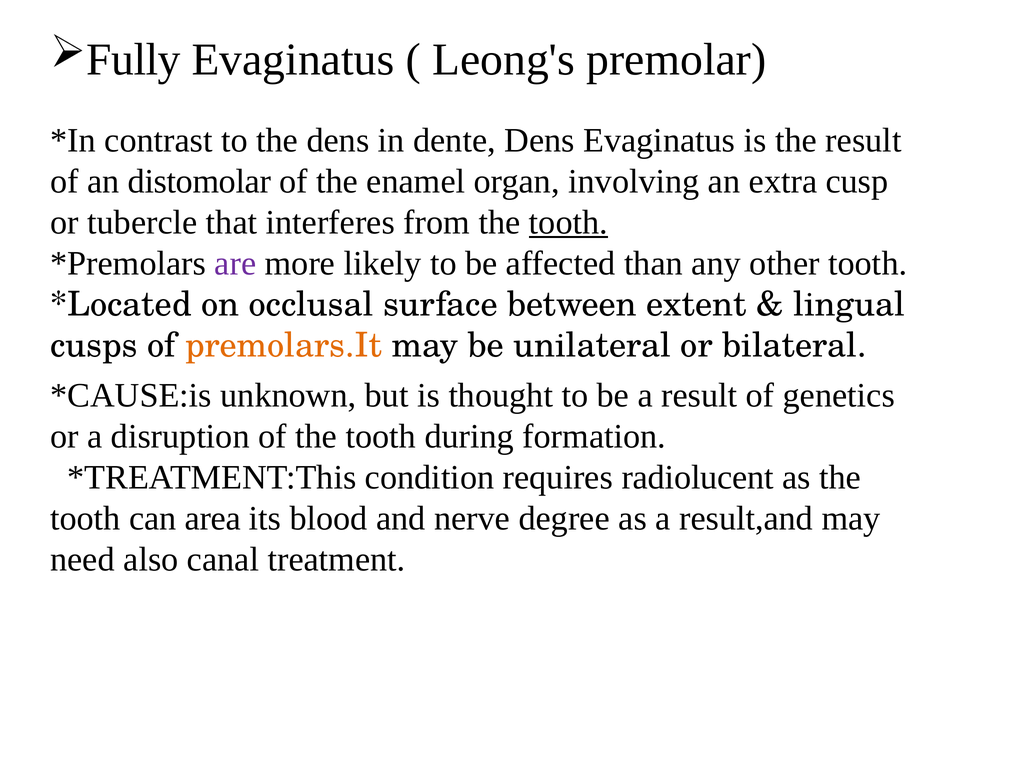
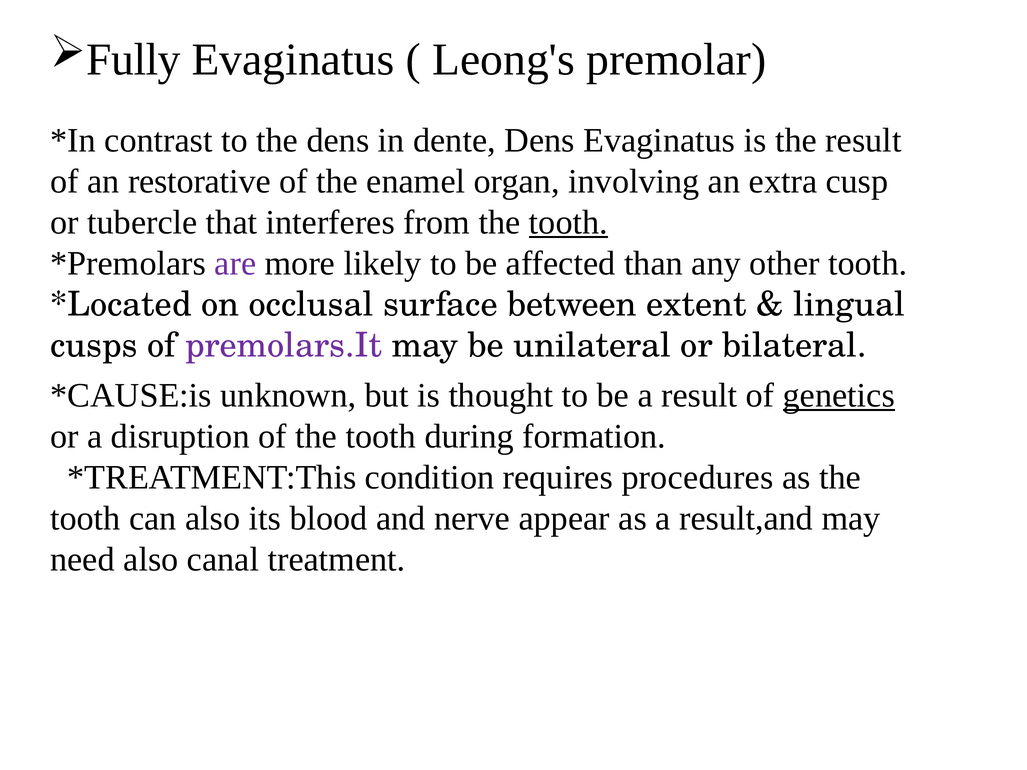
distomolar: distomolar -> restorative
premolars.It colour: orange -> purple
genetics underline: none -> present
radiolucent: radiolucent -> procedures
can area: area -> also
degree: degree -> appear
